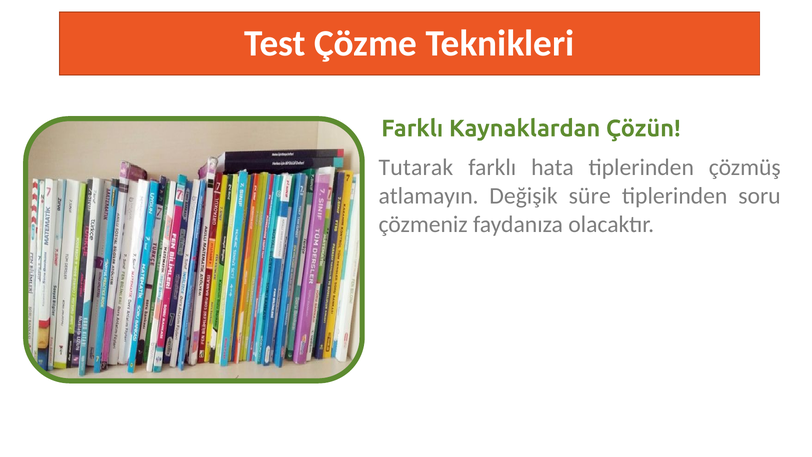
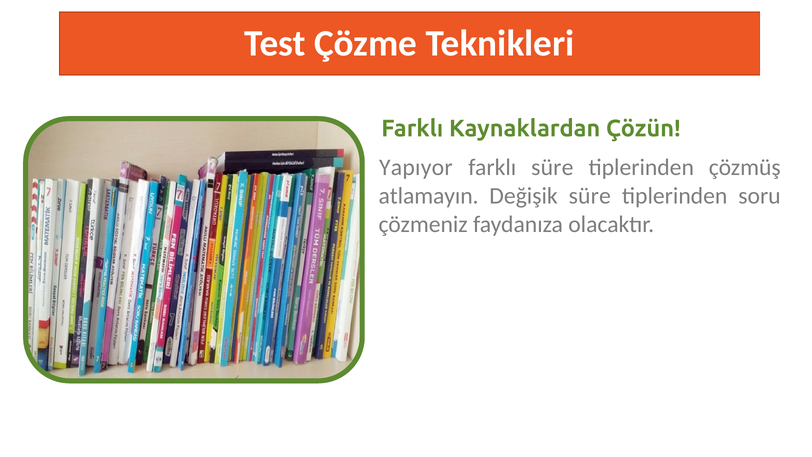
Tutarak: Tutarak -> Yapıyor
farklı hata: hata -> süre
